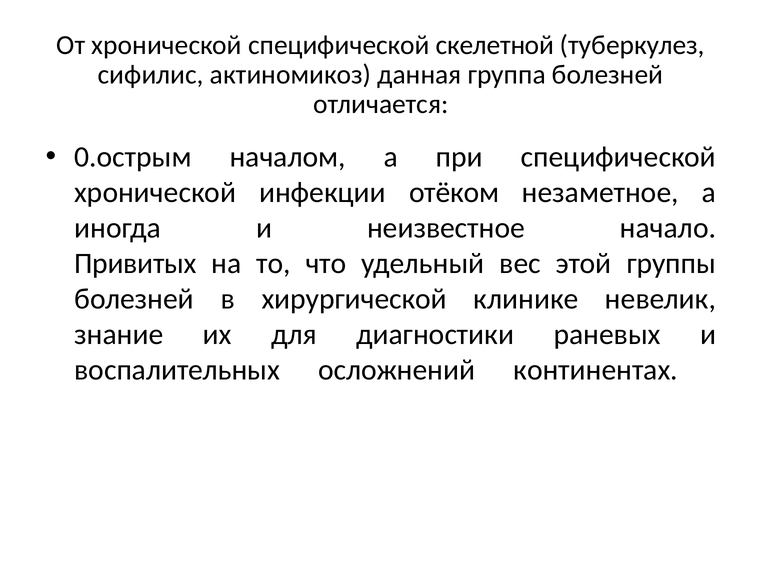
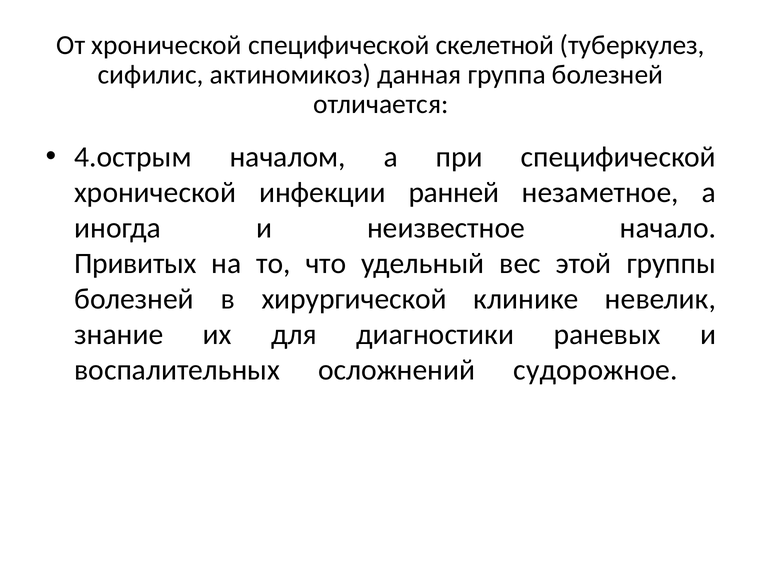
0.острым: 0.острым -> 4.острым
отёком: отёком -> ранней
континентах: континентах -> судорожное
